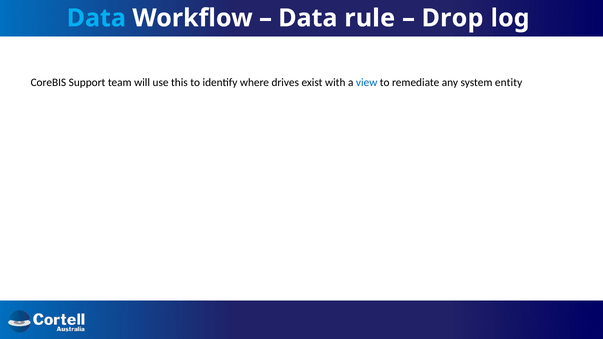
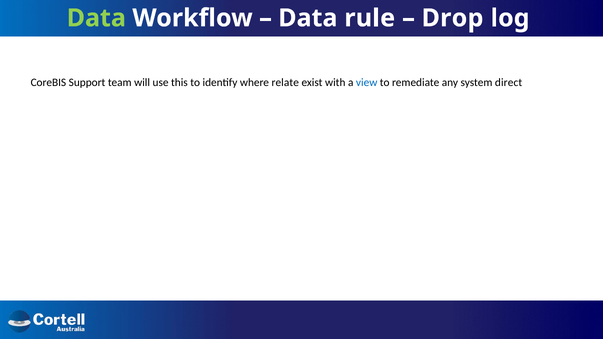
Data at (96, 18) colour: light blue -> light green
drives: drives -> relate
entity: entity -> direct
